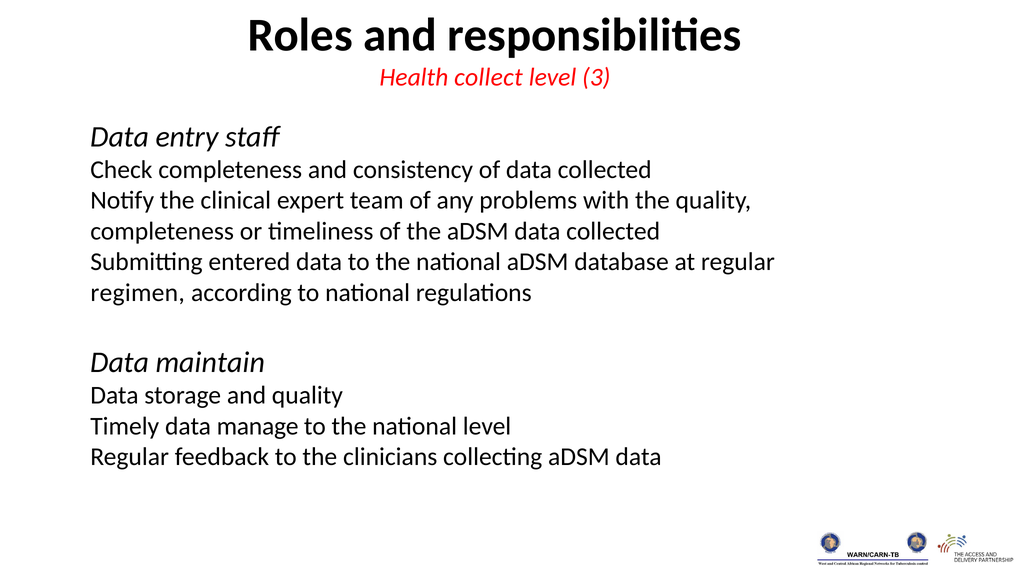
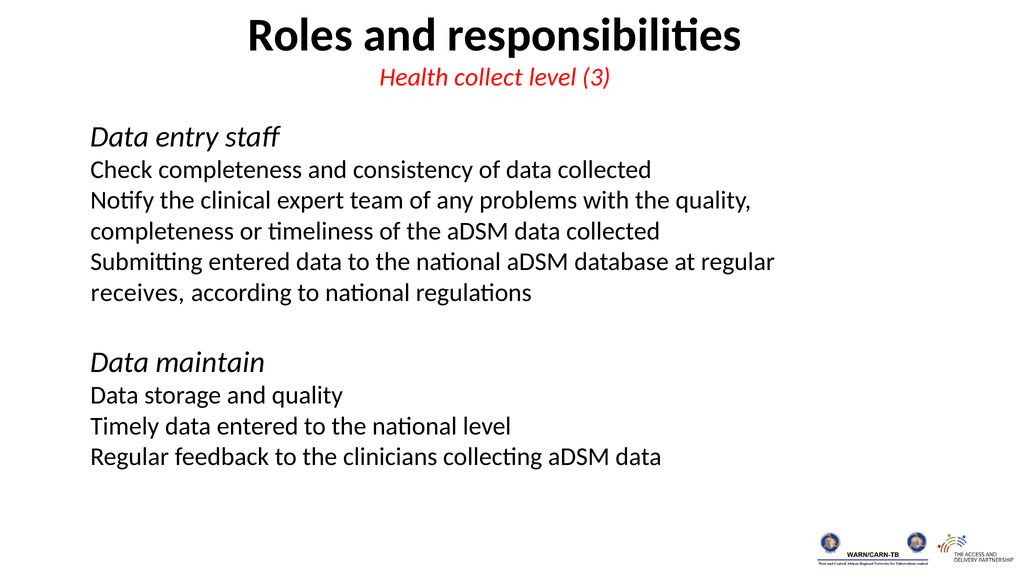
regimen: regimen -> receives
data manage: manage -> entered
